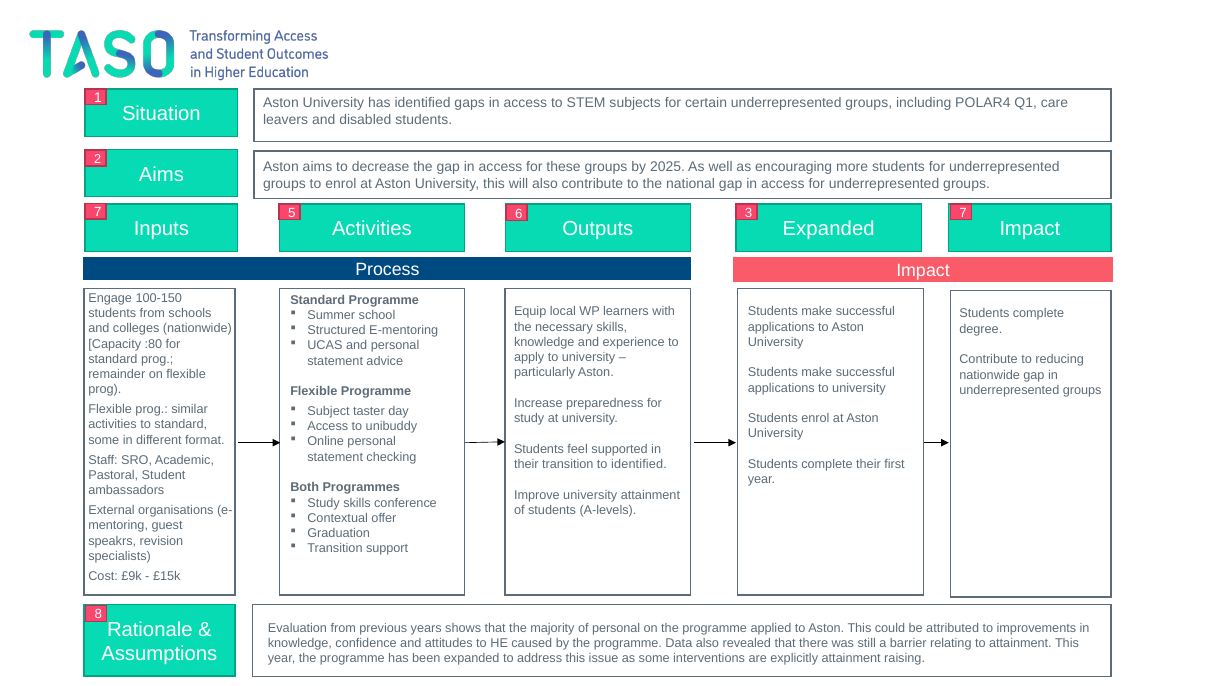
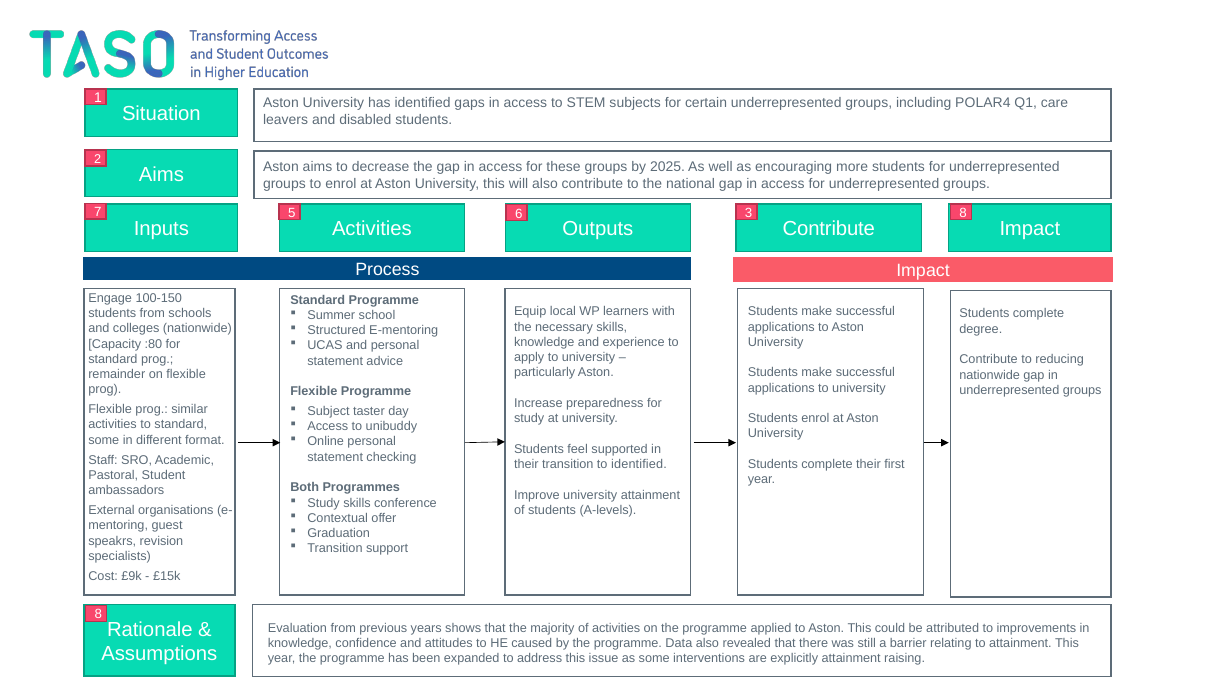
3 7: 7 -> 8
Outputs Expanded: Expanded -> Contribute
of personal: personal -> activities
